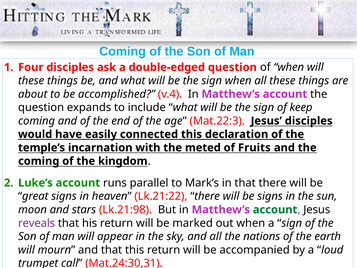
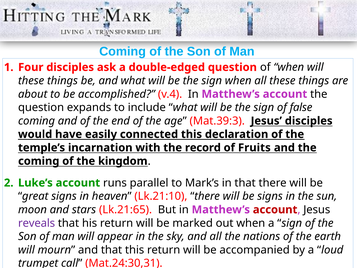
keep: keep -> false
Mat.22:3: Mat.22:3 -> Mat.39:3
meted: meted -> record
Lk.21:22: Lk.21:22 -> Lk.21:10
Lk.21:98: Lk.21:98 -> Lk.21:65
account at (275, 209) colour: green -> red
